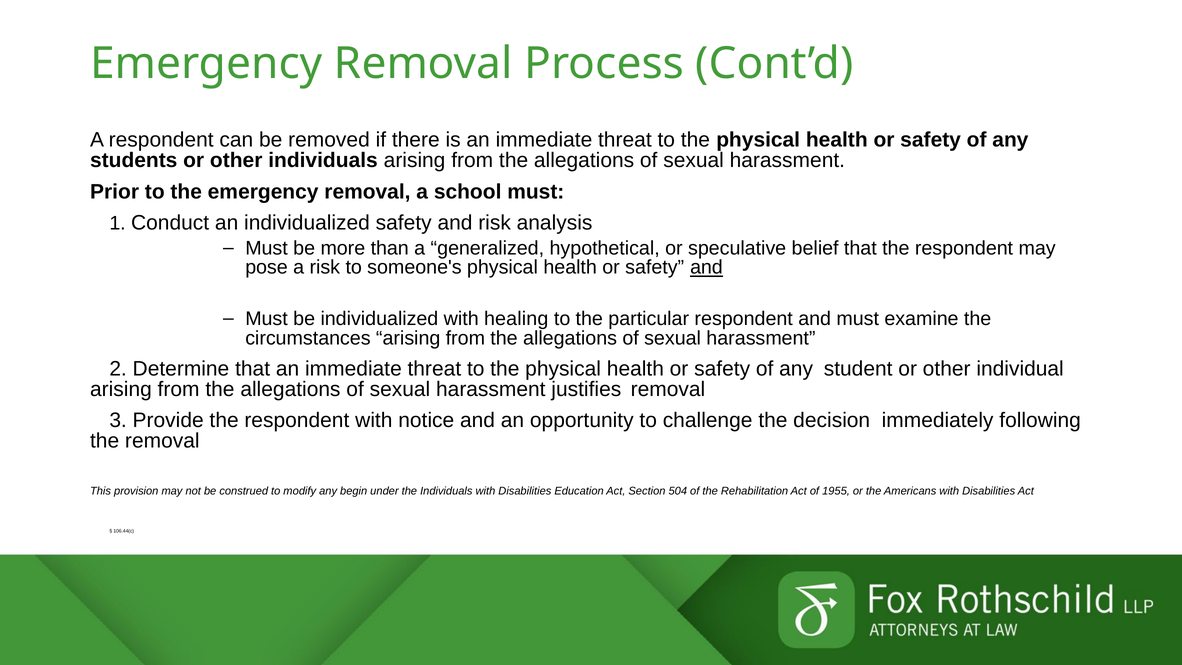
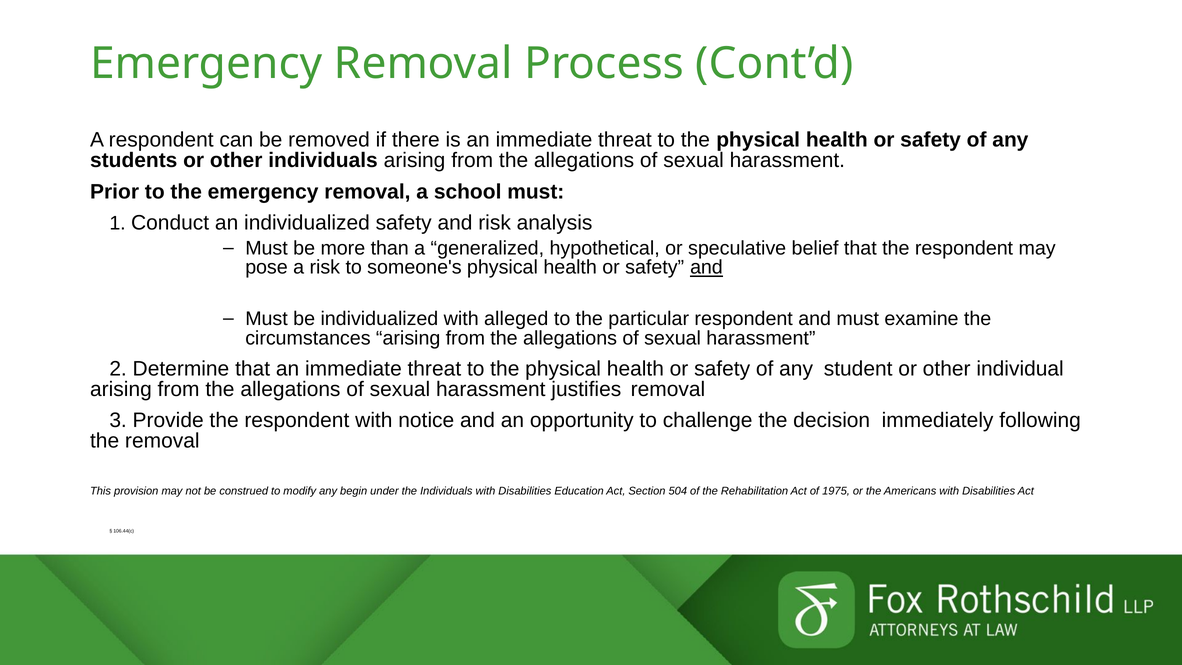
healing: healing -> alleged
1955: 1955 -> 1975
